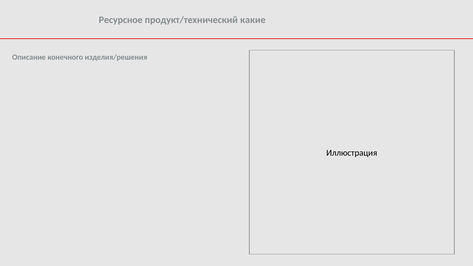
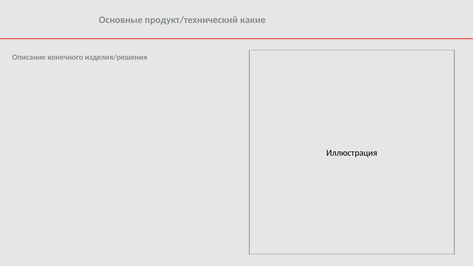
Ресурсное: Ресурсное -> Основные
